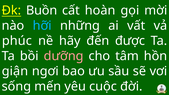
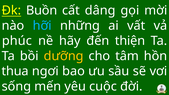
hoàn: hoàn -> dâng
được: được -> thiện
dưỡng colour: pink -> yellow
giận: giận -> thua
